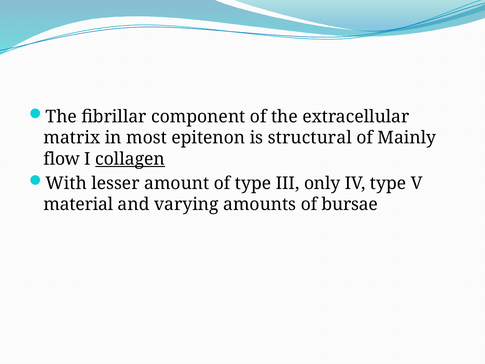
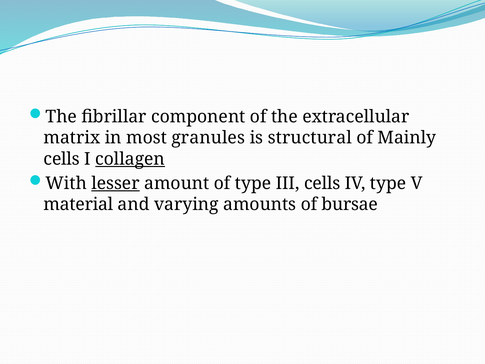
epitenon: epitenon -> granules
flow at (62, 159): flow -> cells
lesser underline: none -> present
III only: only -> cells
